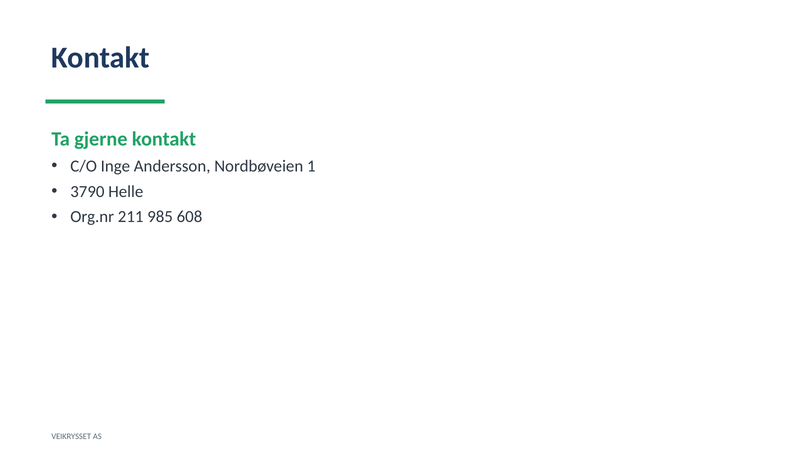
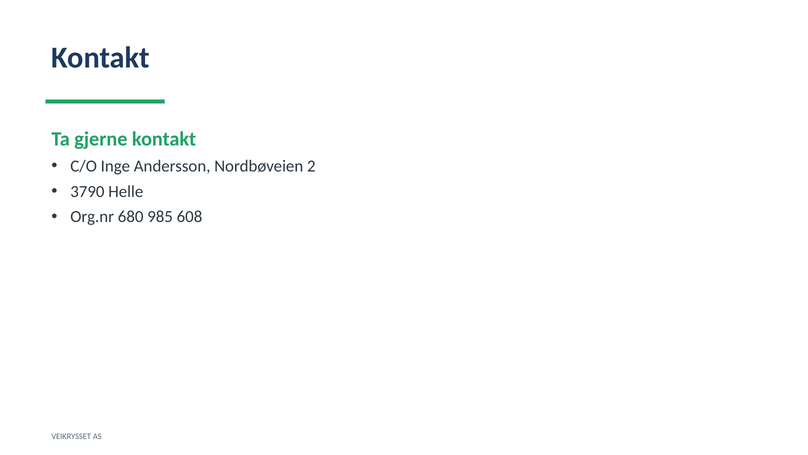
1: 1 -> 2
211: 211 -> 680
